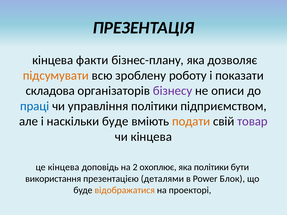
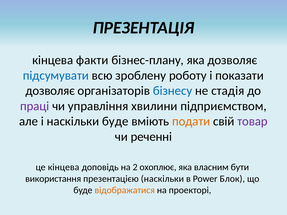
підсумувати colour: orange -> blue
складова at (50, 91): складова -> дозволяє
бізнесу colour: purple -> blue
описи: описи -> стадія
праці colour: blue -> purple
управління політики: політики -> хвилини
чи кінцева: кінцева -> реченні
яка політики: політики -> власним
презентацією деталями: деталями -> наскільки
